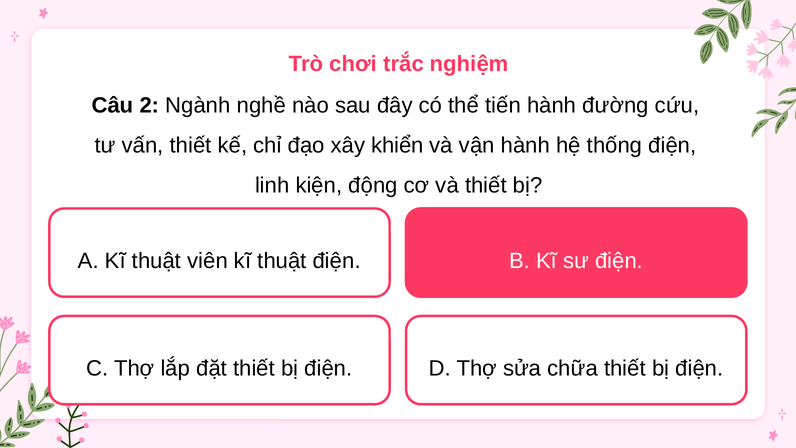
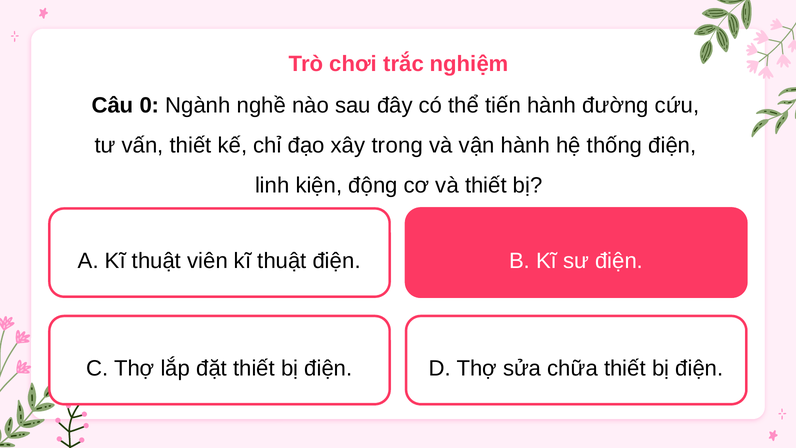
2: 2 -> 0
khiển: khiển -> trong
